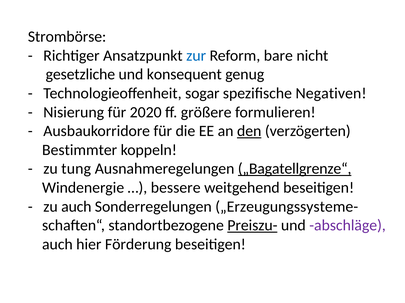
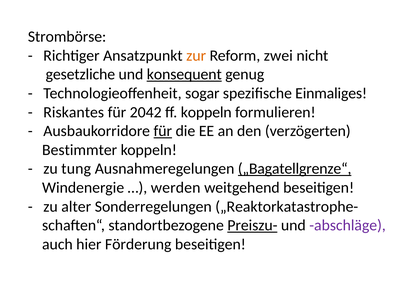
zur colour: blue -> orange
bare: bare -> zwei
konsequent underline: none -> present
Negativen: Negativen -> Einmaliges
Nisierung: Nisierung -> Riskantes
2020: 2020 -> 2042
ff größere: größere -> koppeln
für at (163, 131) underline: none -> present
den underline: present -> none
bessere: bessere -> werden
zu auch: auch -> alter
„Erzeugungssysteme-: „Erzeugungssysteme- -> „Reaktorkatastrophe-
